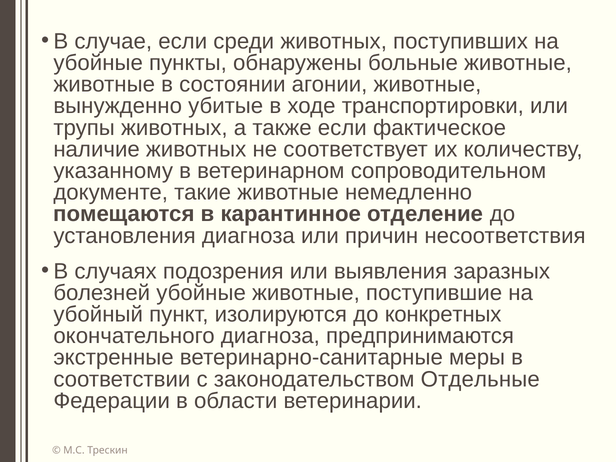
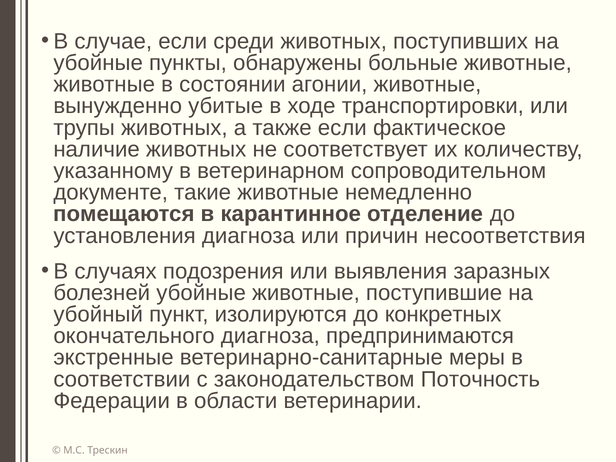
Отдельные: Отдельные -> Поточность
